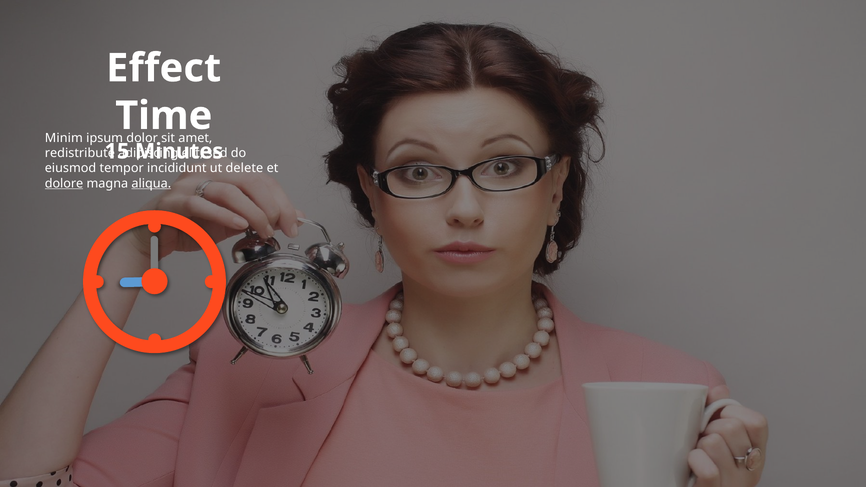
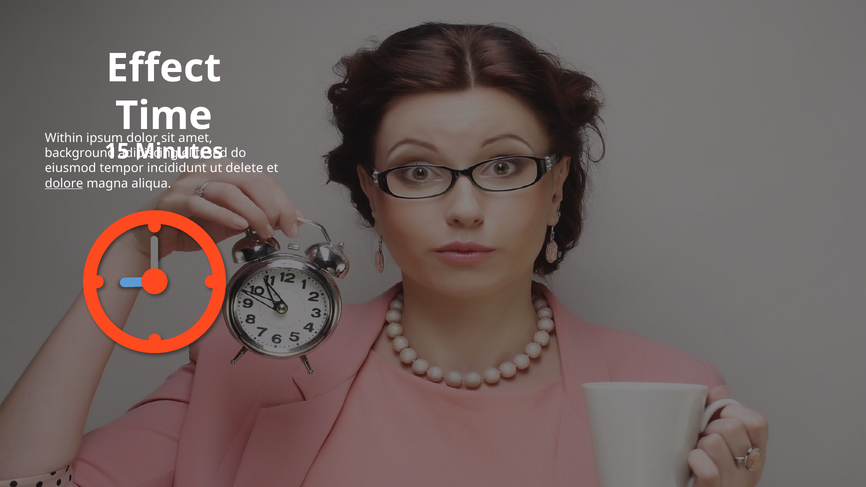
Minim: Minim -> Within
redistribute: redistribute -> background
aliqua underline: present -> none
